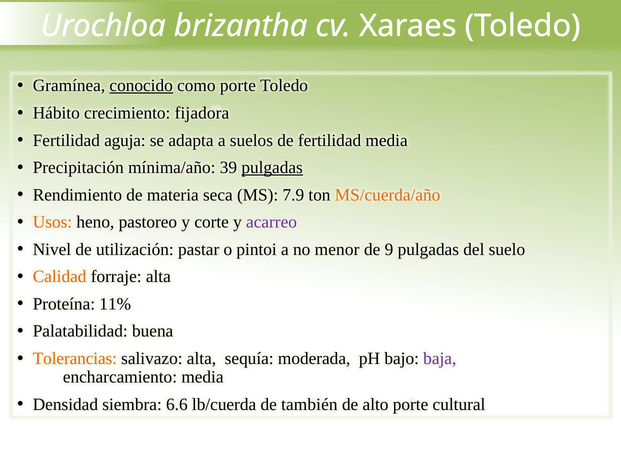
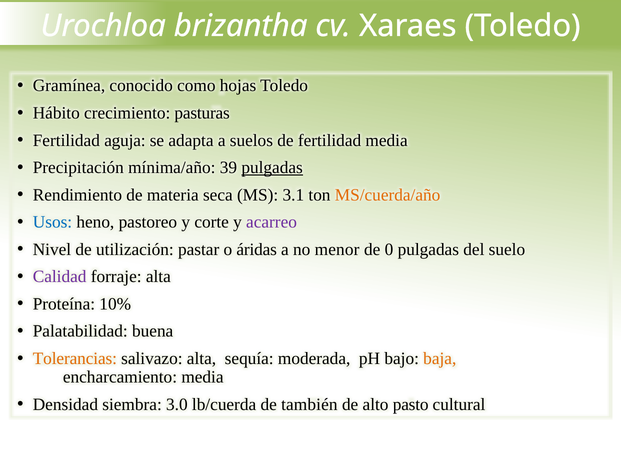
conocido underline: present -> none
como porte: porte -> hojas
fijadora: fijadora -> pasturas
7.9: 7.9 -> 3.1
Usos colour: orange -> blue
pintoi: pintoi -> áridas
9: 9 -> 0
Calidad colour: orange -> purple
11%: 11% -> 10%
baja colour: purple -> orange
6.6: 6.6 -> 3.0
alto porte: porte -> pasto
